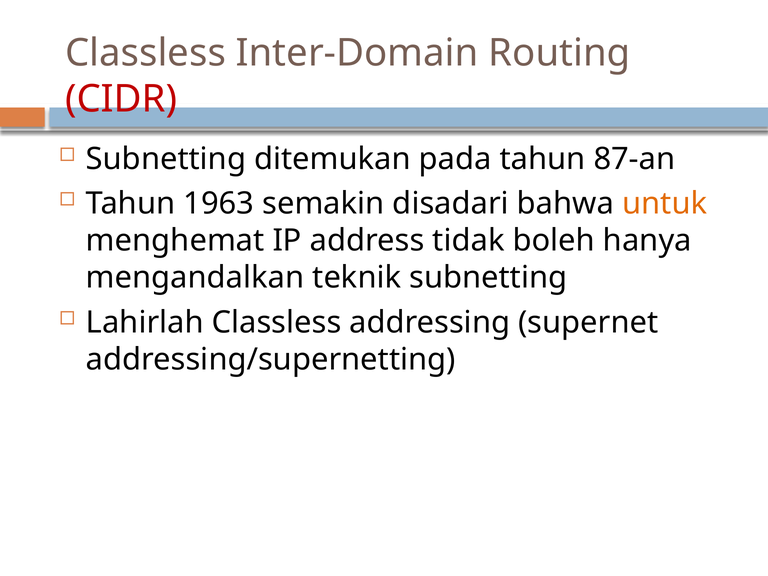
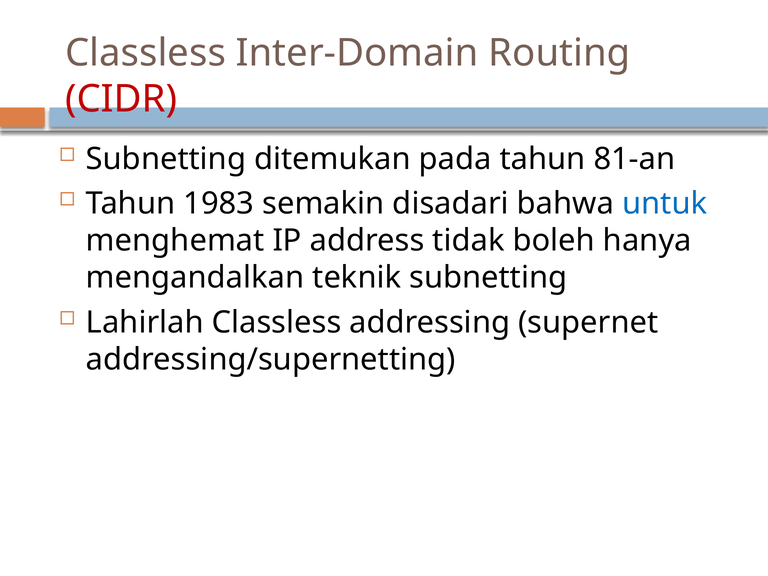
87-an: 87-an -> 81-an
1963: 1963 -> 1983
untuk colour: orange -> blue
